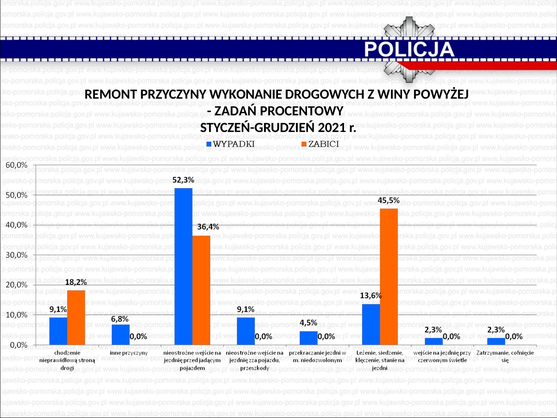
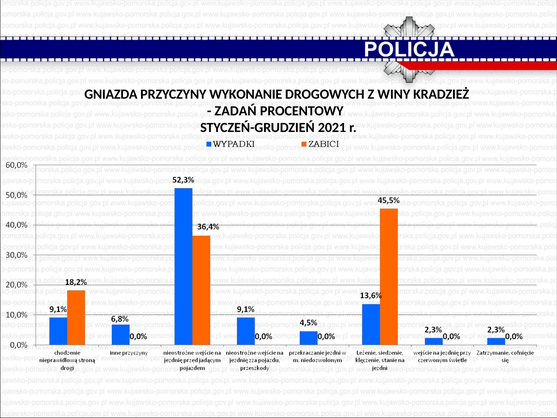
REMONT: REMONT -> GNIAZDA
POWYŻEJ: POWYŻEJ -> KRADZIEŻ
